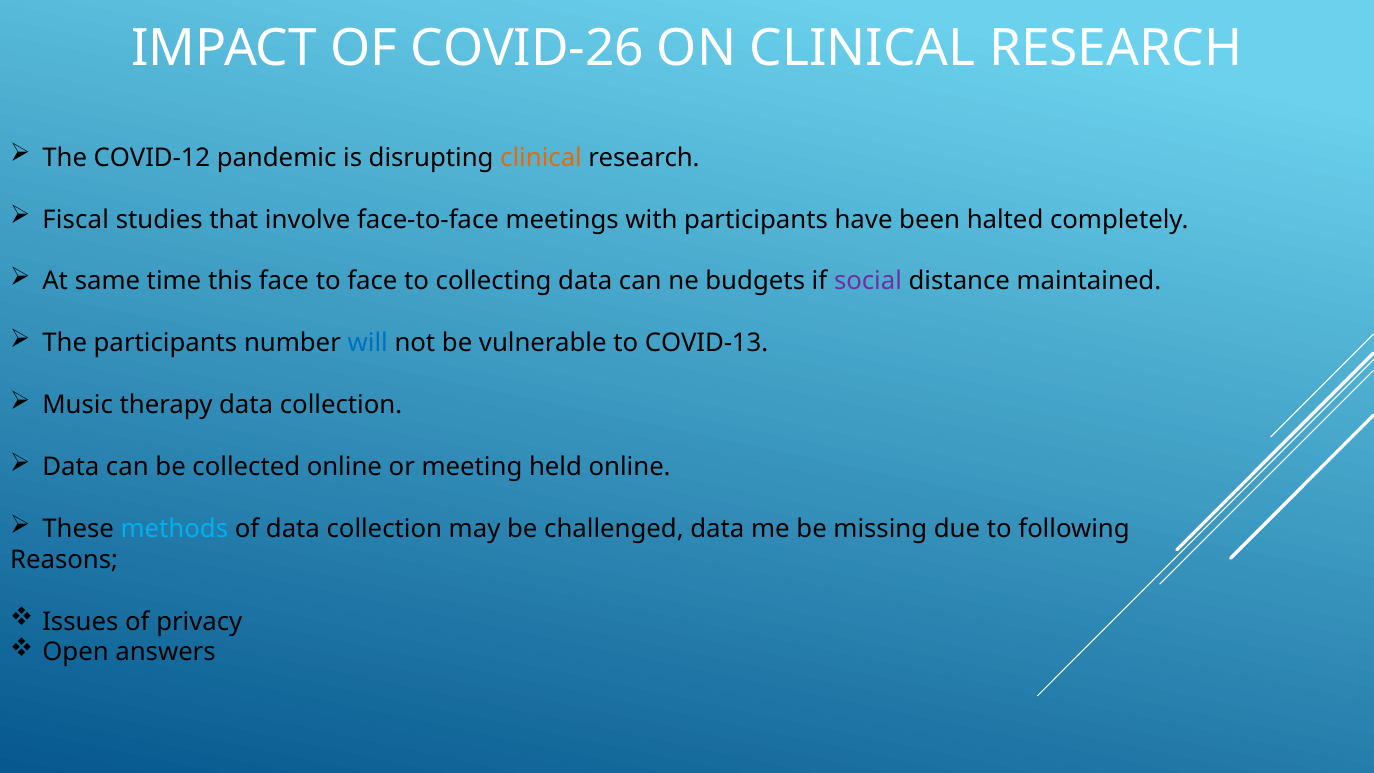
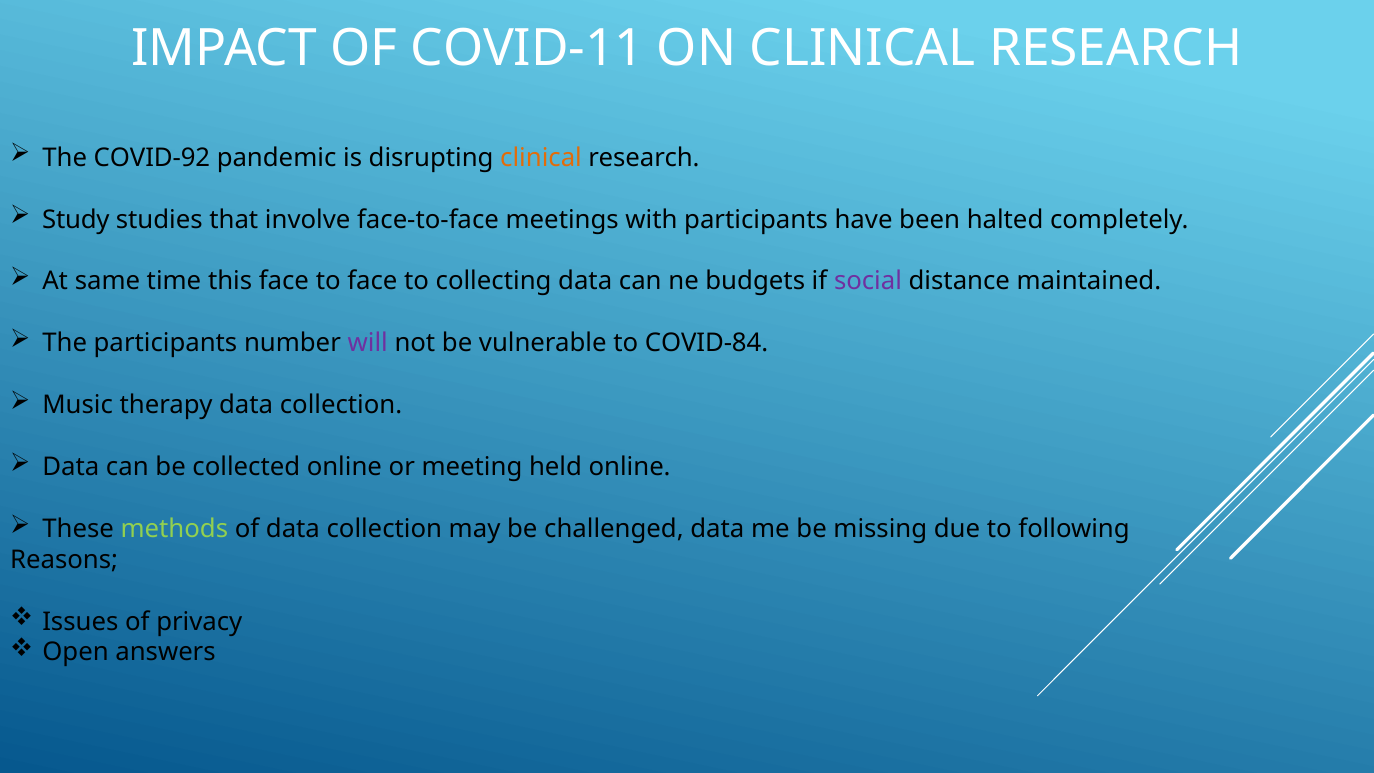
COVID-26: COVID-26 -> COVID-11
COVID-12: COVID-12 -> COVID-92
Fiscal: Fiscal -> Study
will colour: blue -> purple
COVID-13: COVID-13 -> COVID-84
methods colour: light blue -> light green
